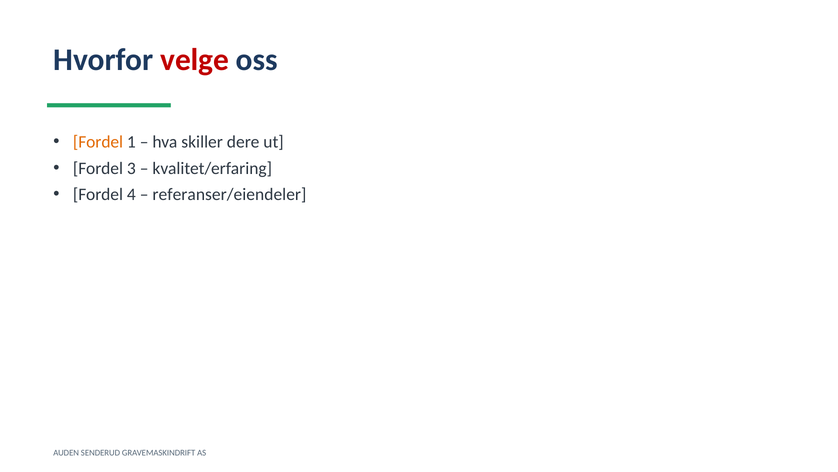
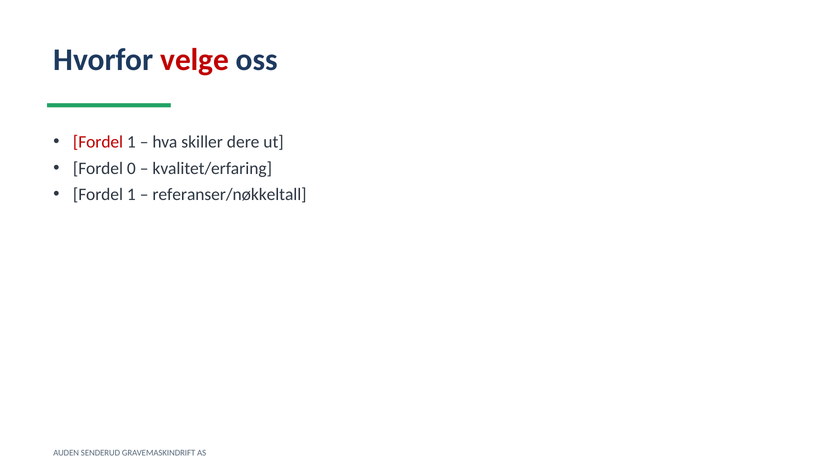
Fordel at (98, 142) colour: orange -> red
3: 3 -> 0
4 at (131, 194): 4 -> 1
referanser/eiendeler: referanser/eiendeler -> referanser/nøkkeltall
